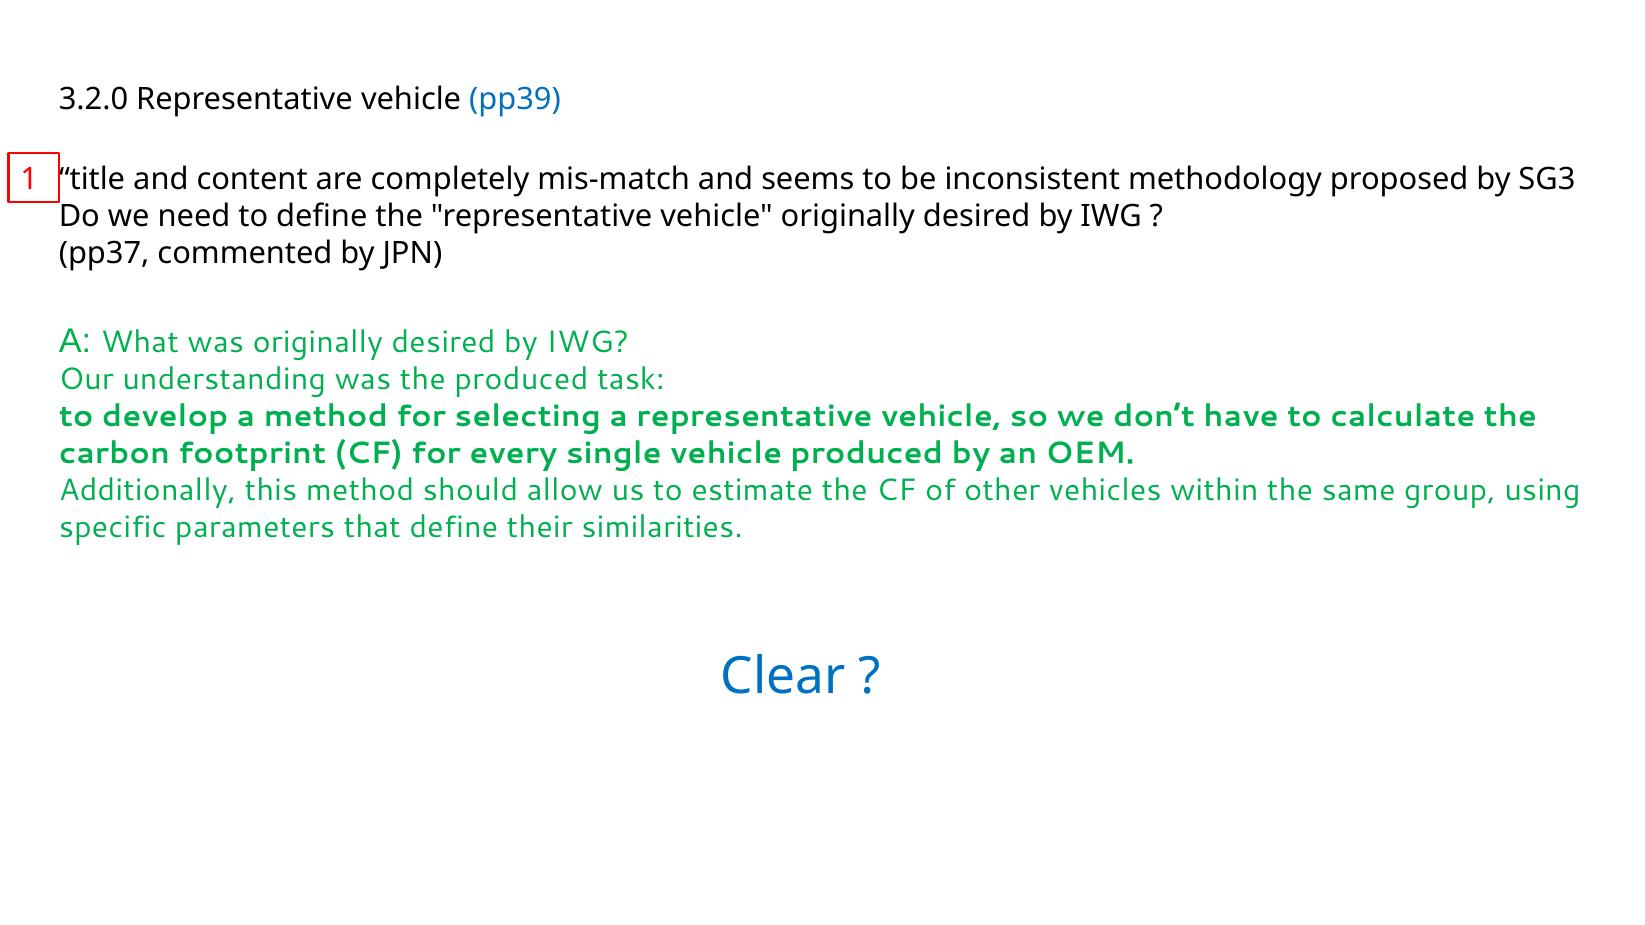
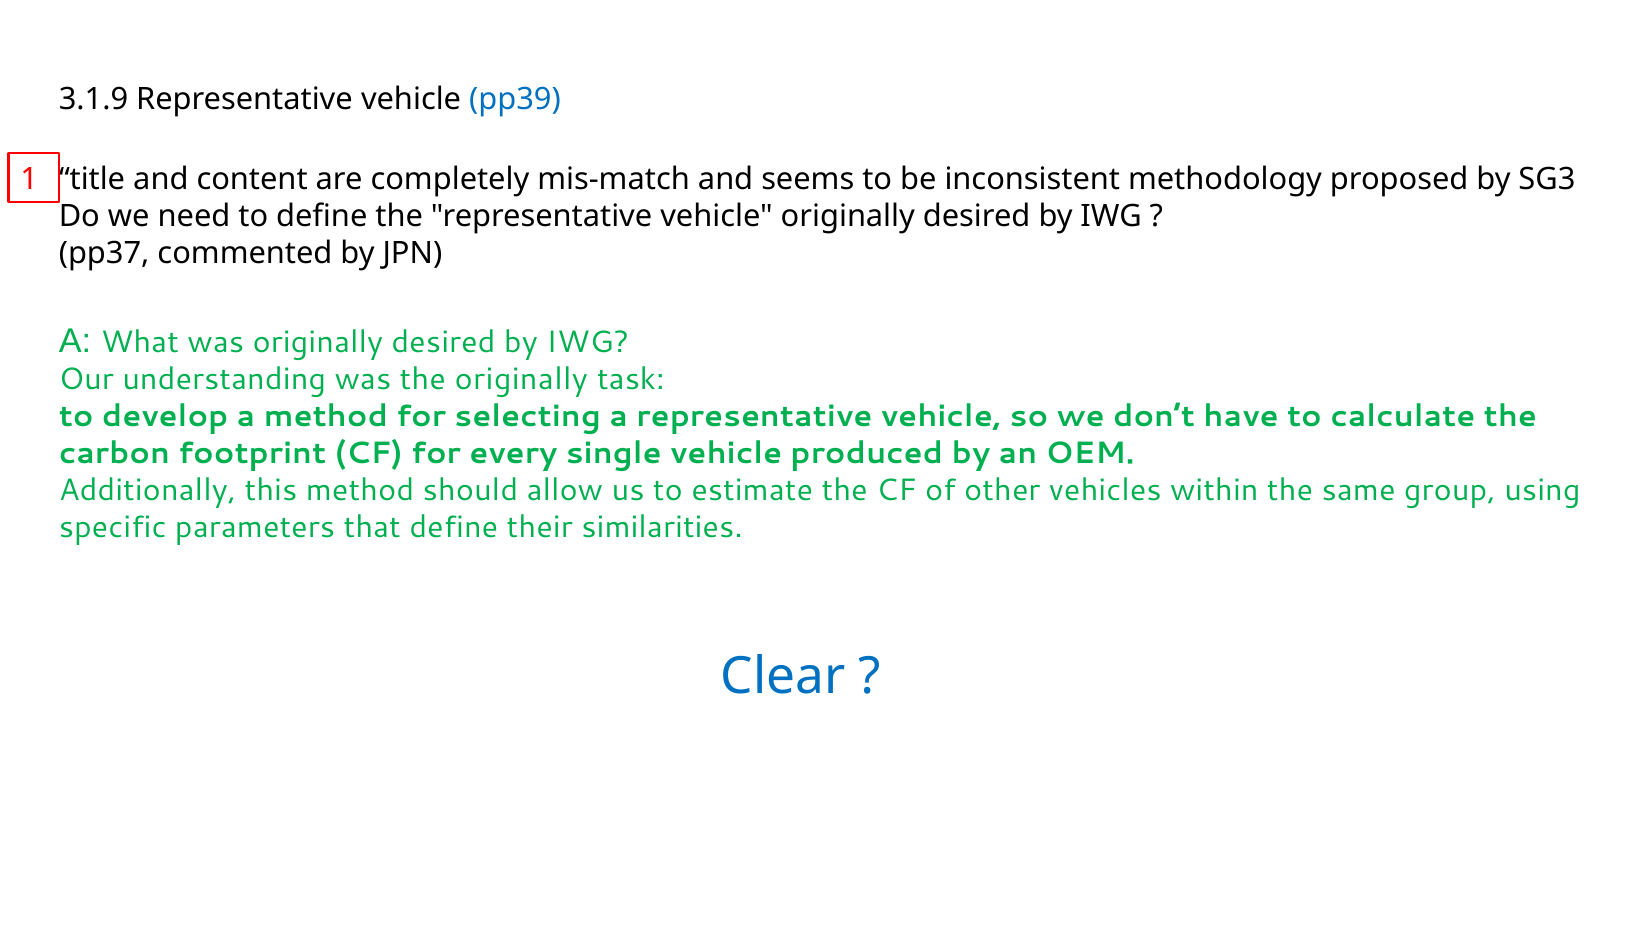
3.2.0: 3.2.0 -> 3.1.9
the produced: produced -> originally
